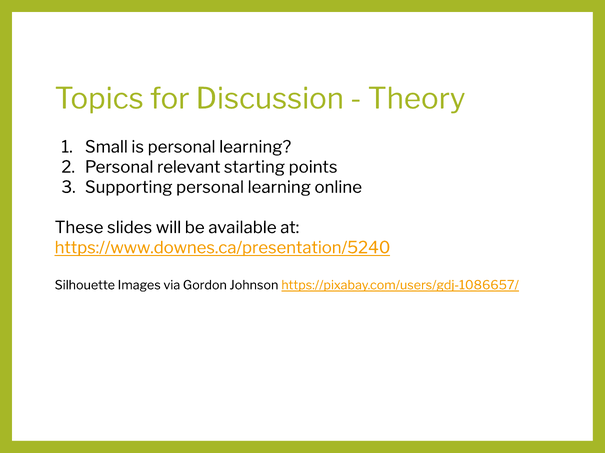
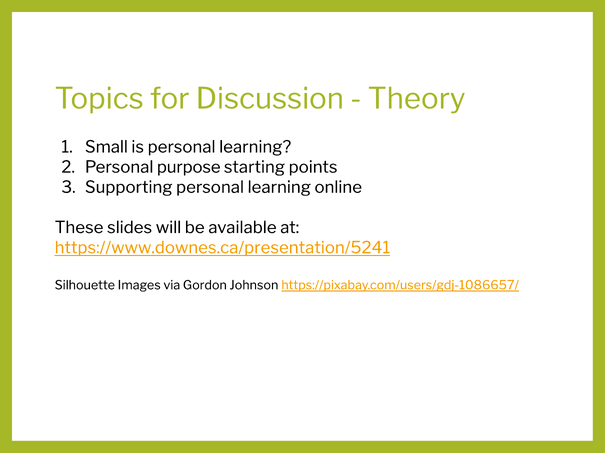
relevant: relevant -> purpose
https://www.downes.ca/presentation/5240: https://www.downes.ca/presentation/5240 -> https://www.downes.ca/presentation/5241
